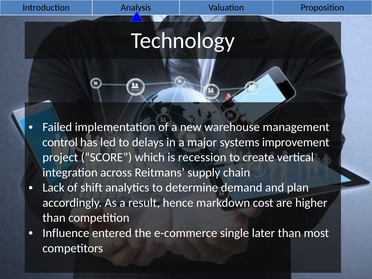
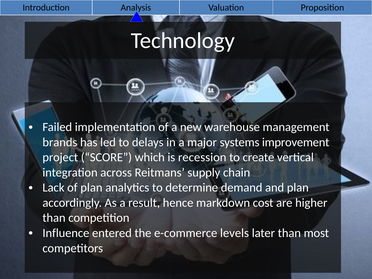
control: control -> brands
of shift: shift -> plan
single: single -> levels
